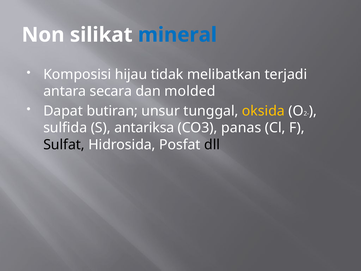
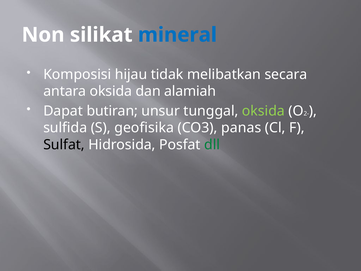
terjadi: terjadi -> secara
antara secara: secara -> oksida
molded: molded -> alamiah
oksida at (263, 111) colour: yellow -> light green
antariksa: antariksa -> geofisika
dll colour: black -> green
